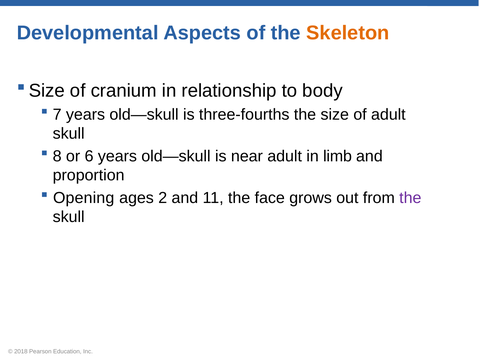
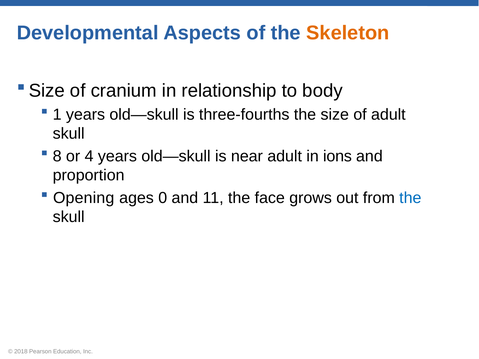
7: 7 -> 1
6: 6 -> 4
limb: limb -> ions
2: 2 -> 0
the at (410, 198) colour: purple -> blue
